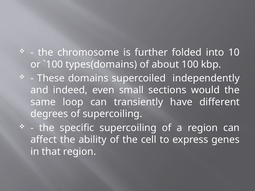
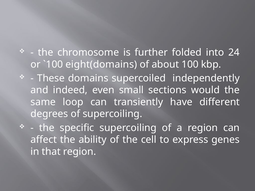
10: 10 -> 24
types(domains: types(domains -> eight(domains
